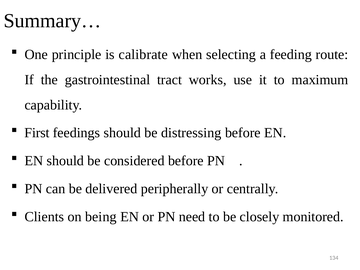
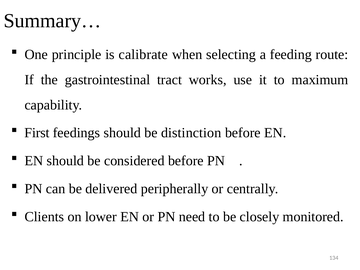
distressing: distressing -> distinction
being: being -> lower
